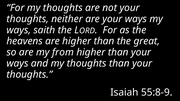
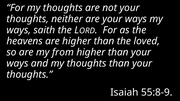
great: great -> loved
